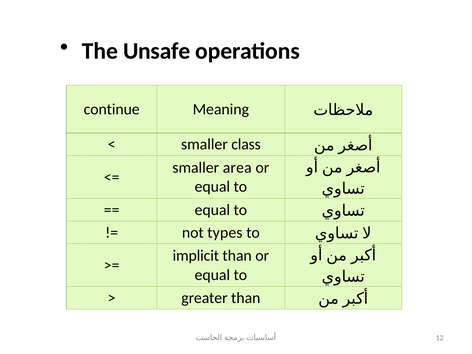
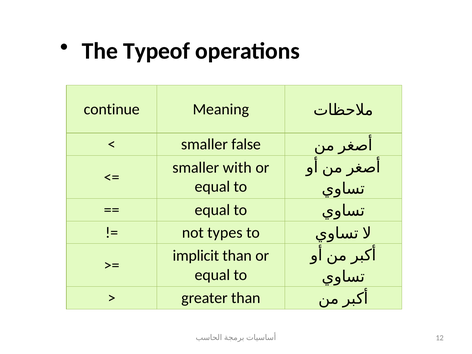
Unsafe: Unsafe -> Typeof
class: class -> false
area: area -> with
